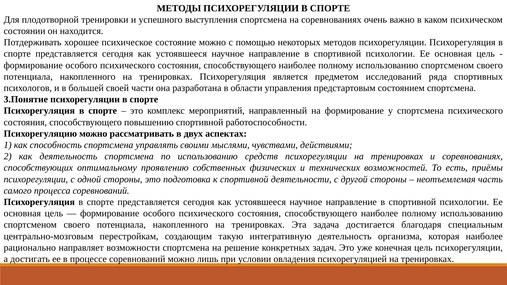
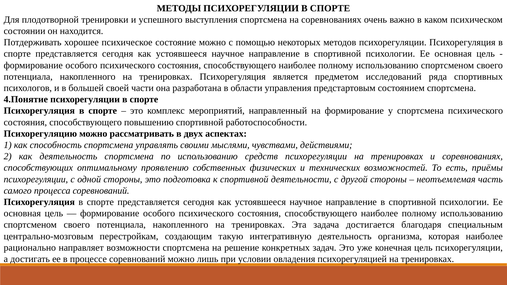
3.Понятие: 3.Понятие -> 4.Понятие
